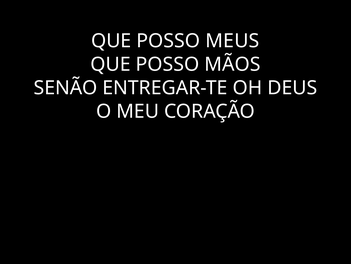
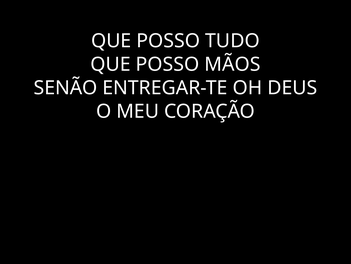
MEUS: MEUS -> TUDO
